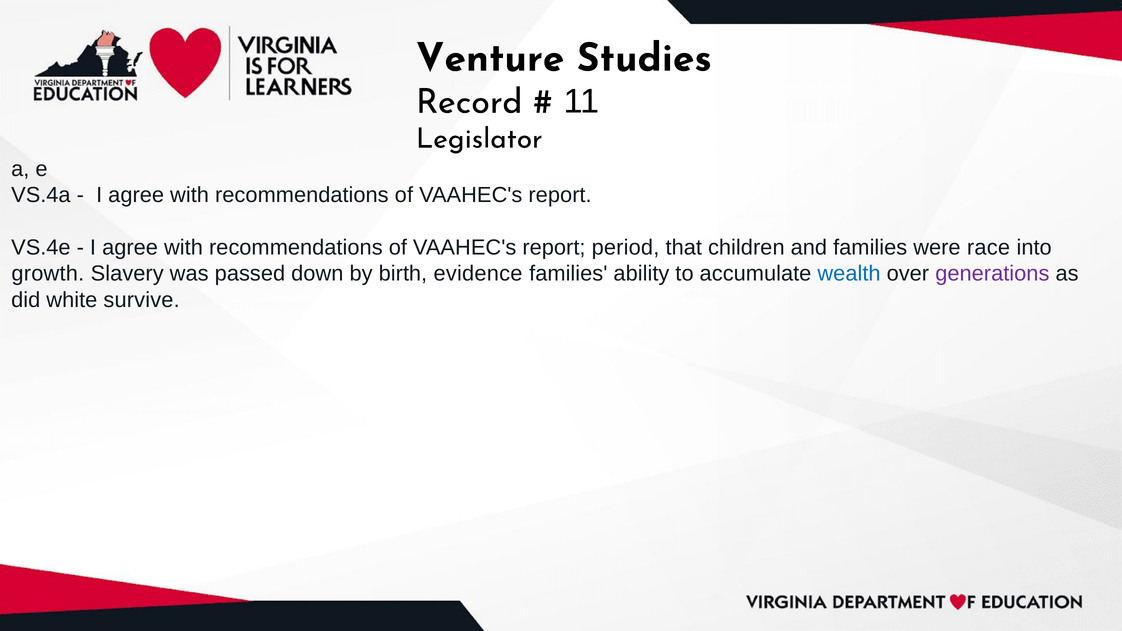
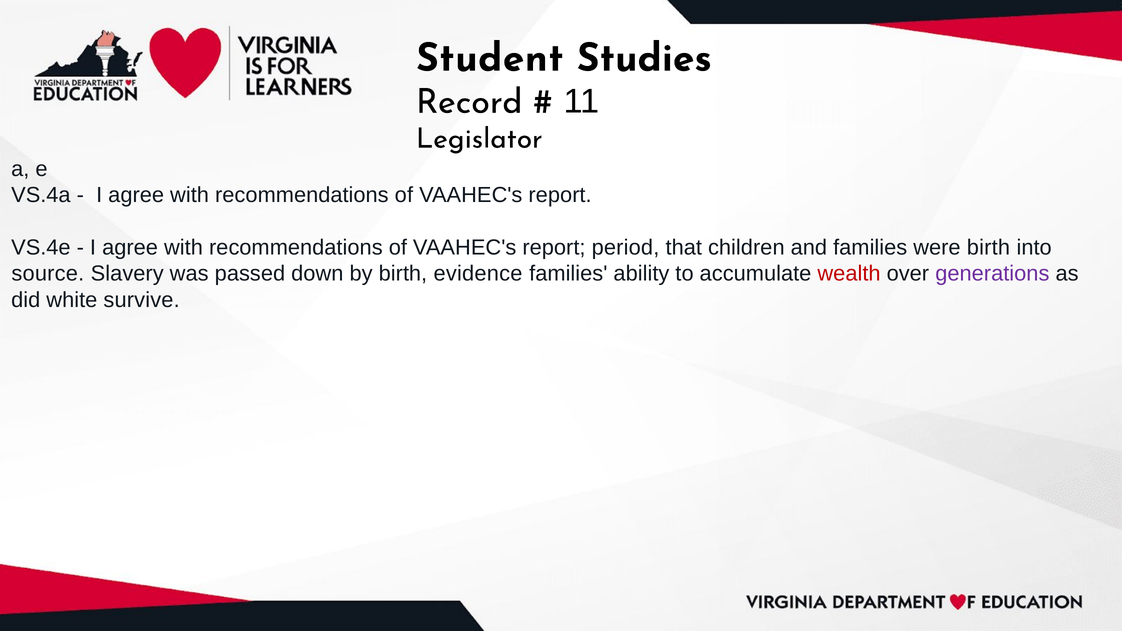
Venture: Venture -> Student
were race: race -> birth
growth: growth -> source
wealth colour: blue -> red
